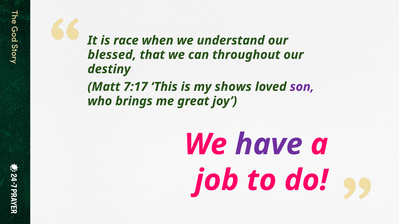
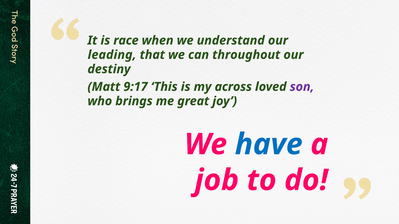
blessed: blessed -> leading
7:17: 7:17 -> 9:17
shows: shows -> across
have colour: purple -> blue
